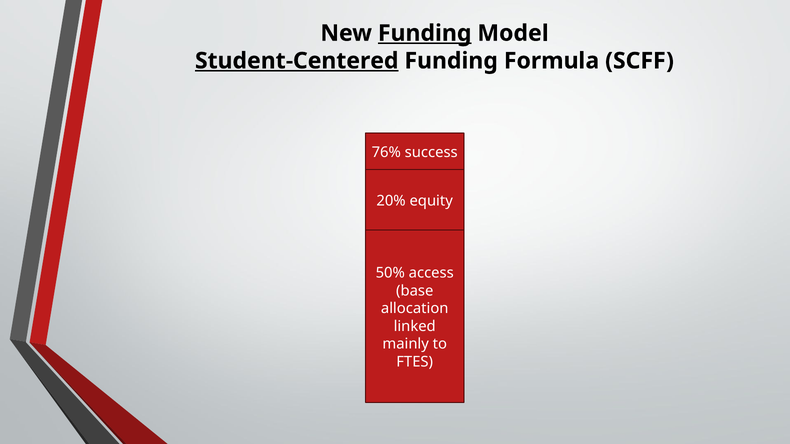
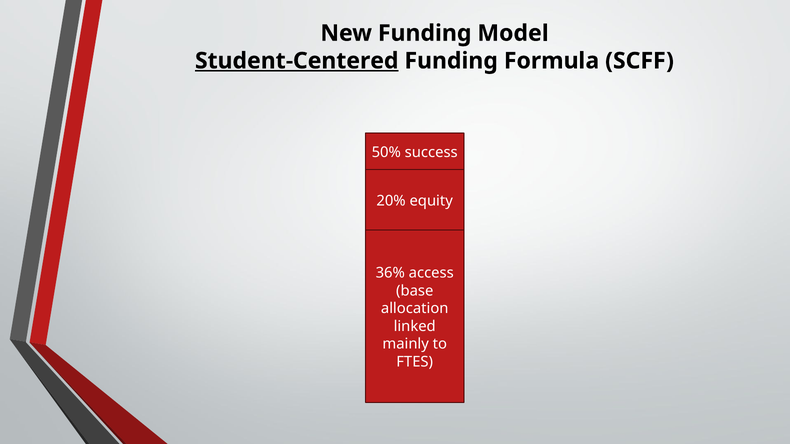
Funding at (425, 33) underline: present -> none
76%: 76% -> 50%
50%: 50% -> 36%
